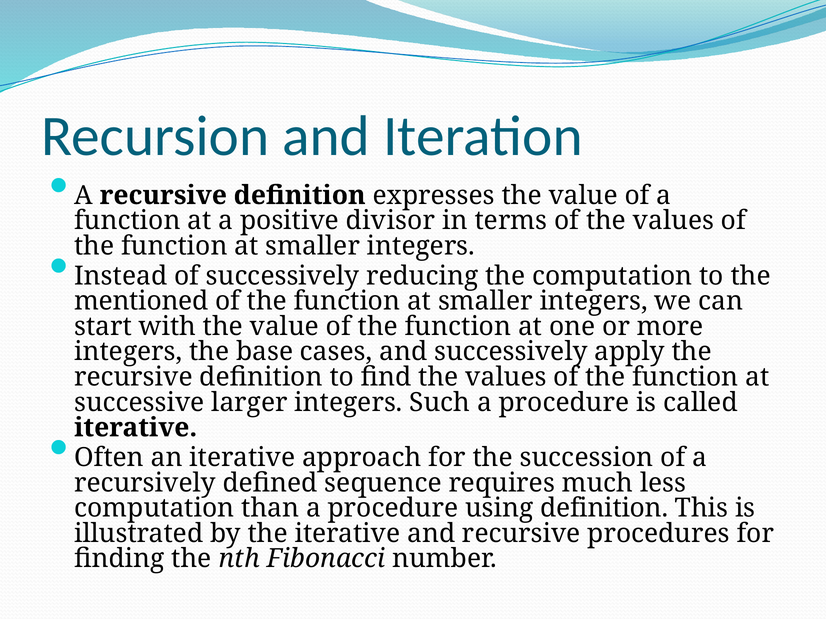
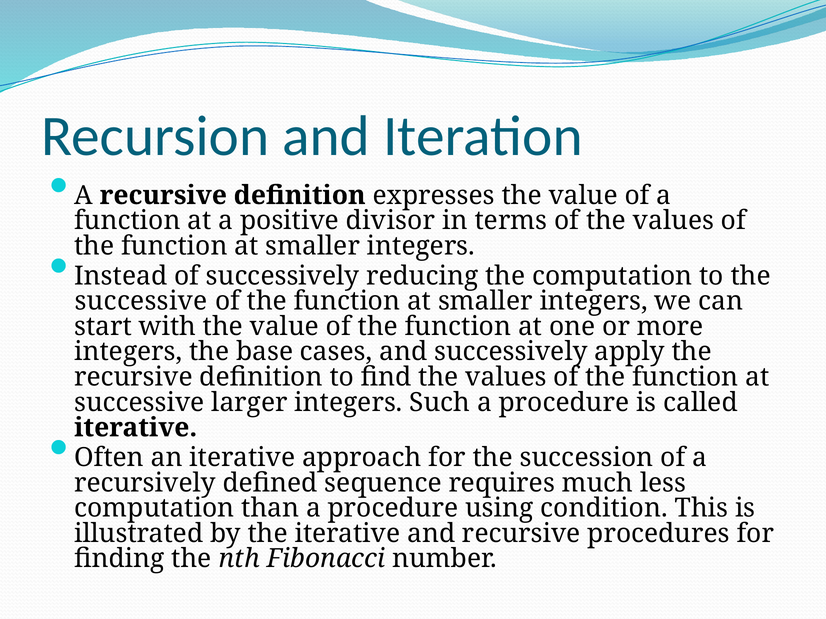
mentioned at (141, 301): mentioned -> successive
using definition: definition -> condition
